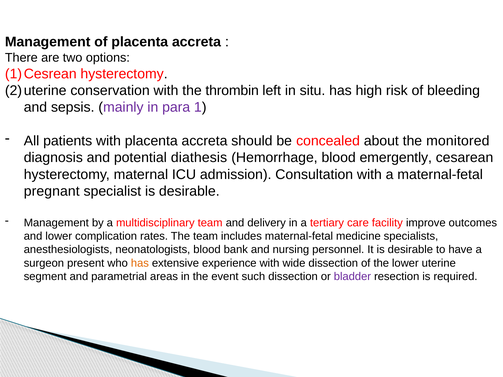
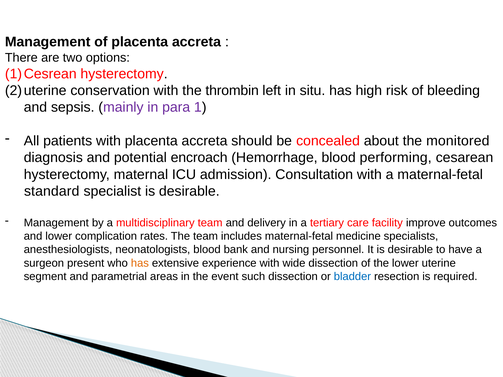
diathesis: diathesis -> encroach
emergently: emergently -> performing
pregnant: pregnant -> standard
bladder colour: purple -> blue
